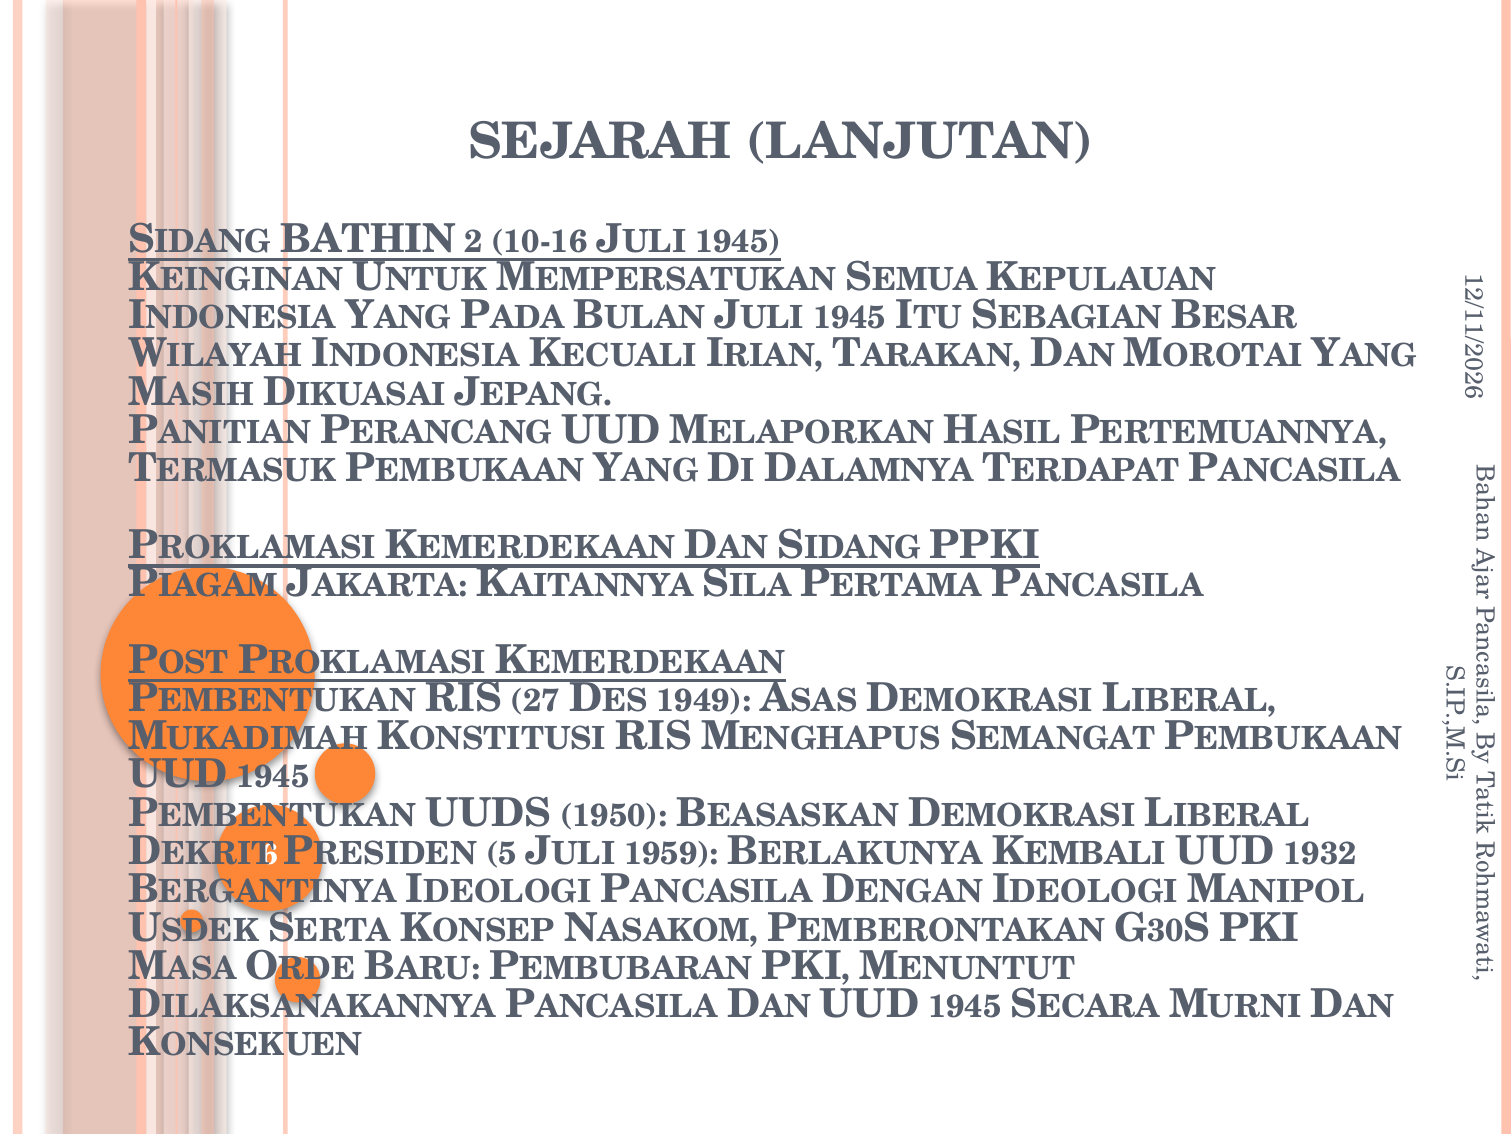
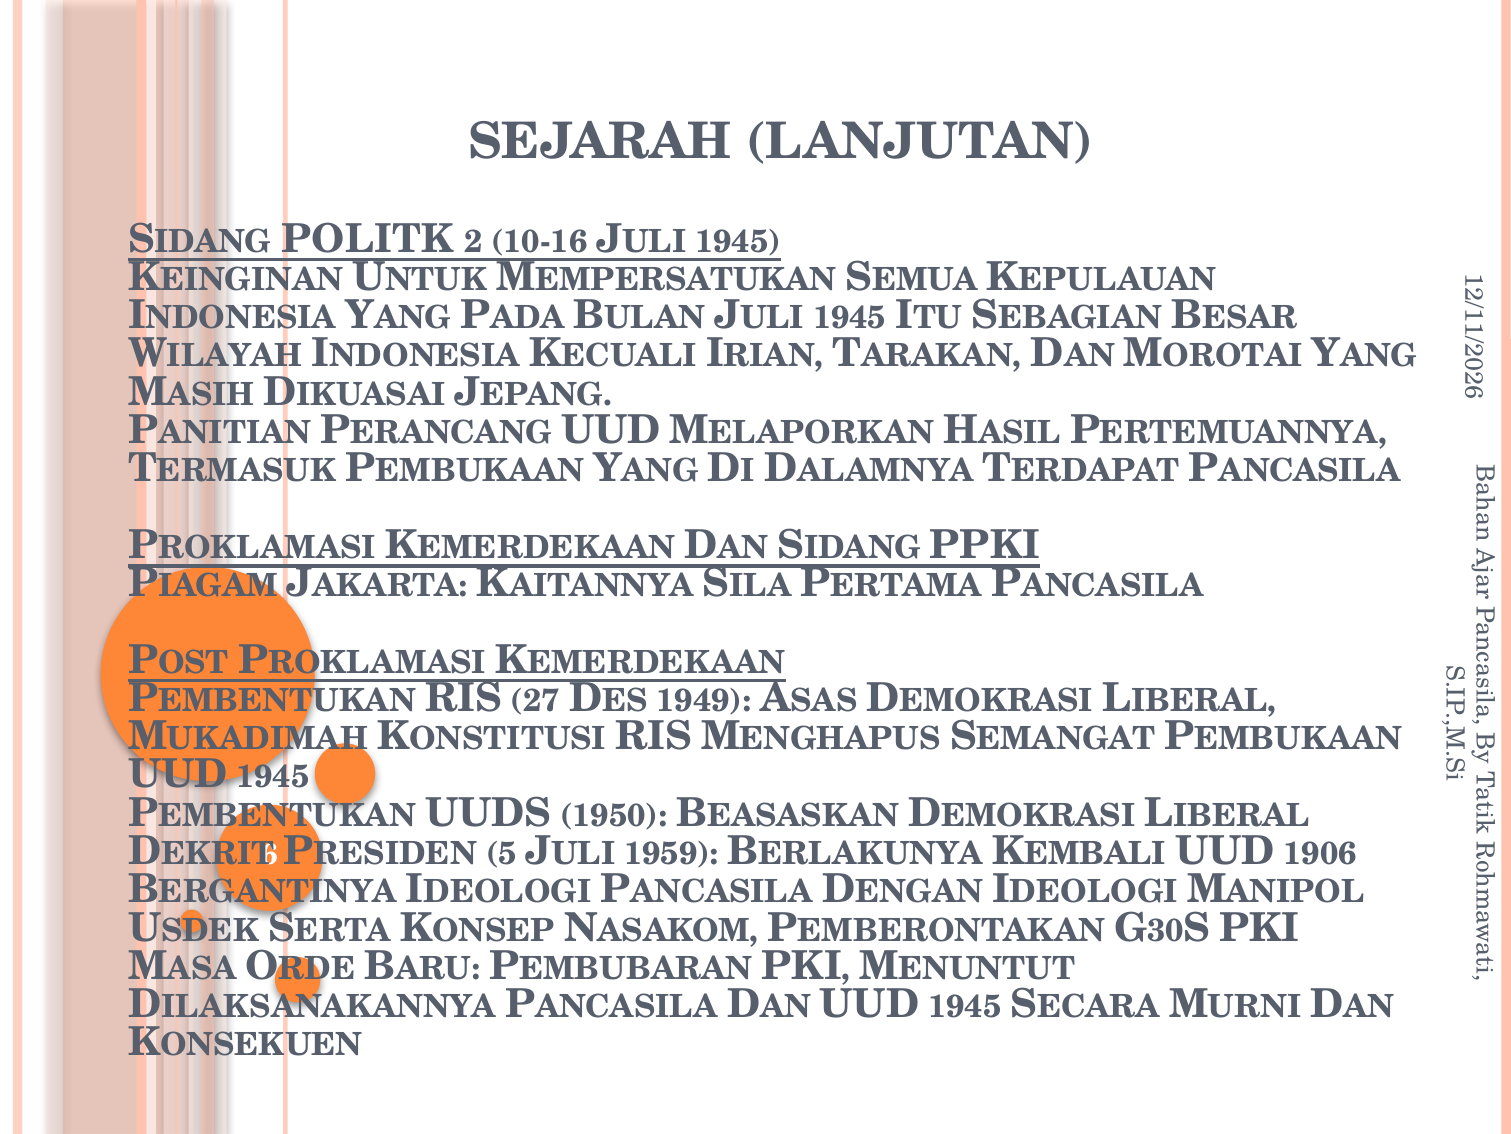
BATHIN: BATHIN -> POLITK
1932: 1932 -> 1906
